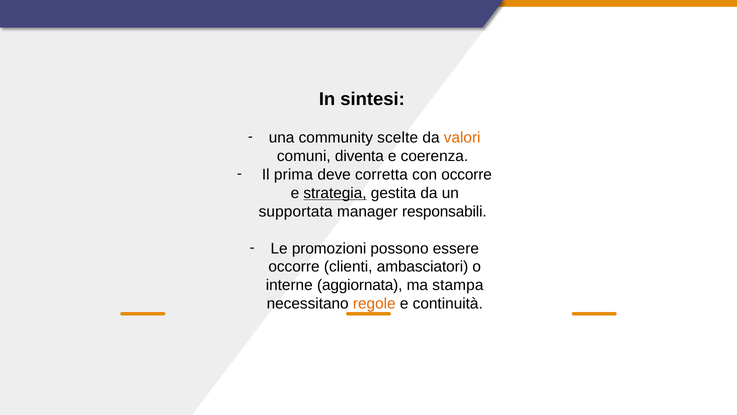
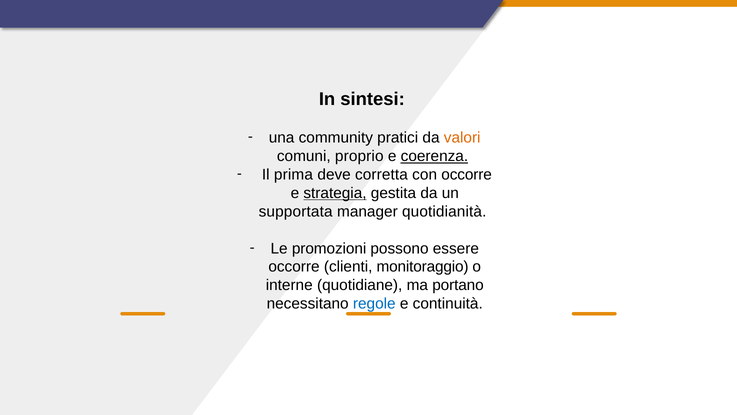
scelte: scelte -> pratici
diventa: diventa -> proprio
coerenza underline: none -> present
responsabili: responsabili -> quotidianità
ambasciatori: ambasciatori -> monitoraggio
aggiornata: aggiornata -> quotidiane
stampa: stampa -> portano
regole colour: orange -> blue
